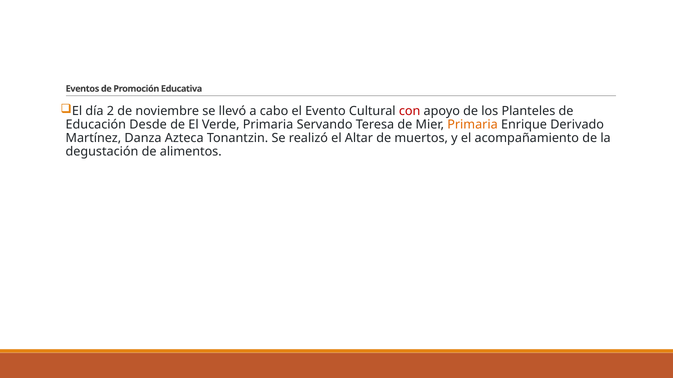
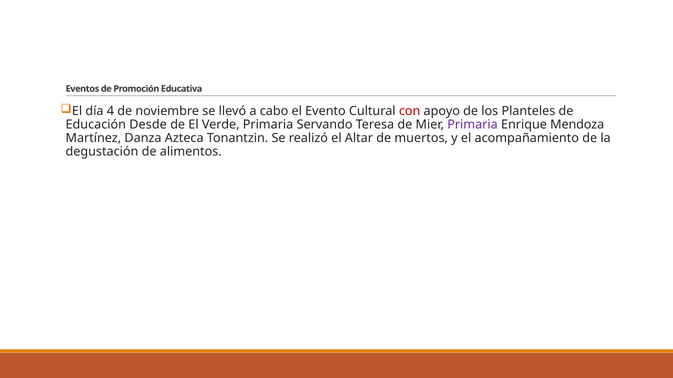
2: 2 -> 4
Primaria at (473, 125) colour: orange -> purple
Derivado: Derivado -> Mendoza
